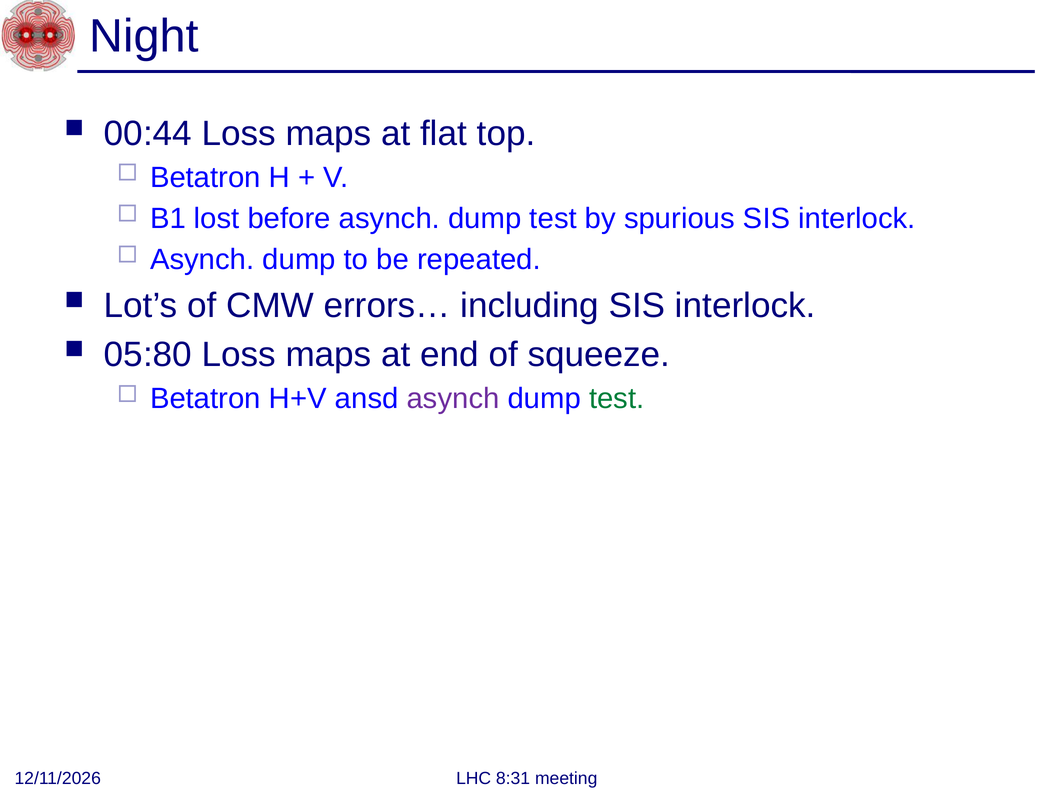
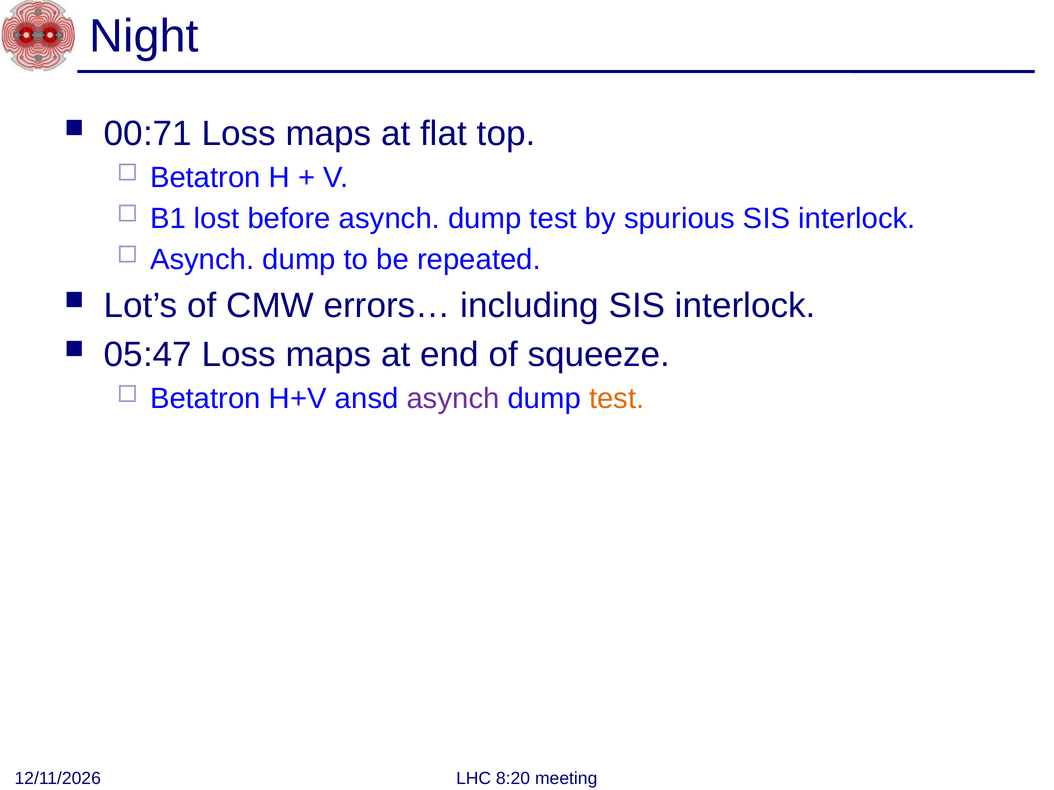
00:44: 00:44 -> 00:71
05:80: 05:80 -> 05:47
test at (617, 399) colour: green -> orange
8:31: 8:31 -> 8:20
